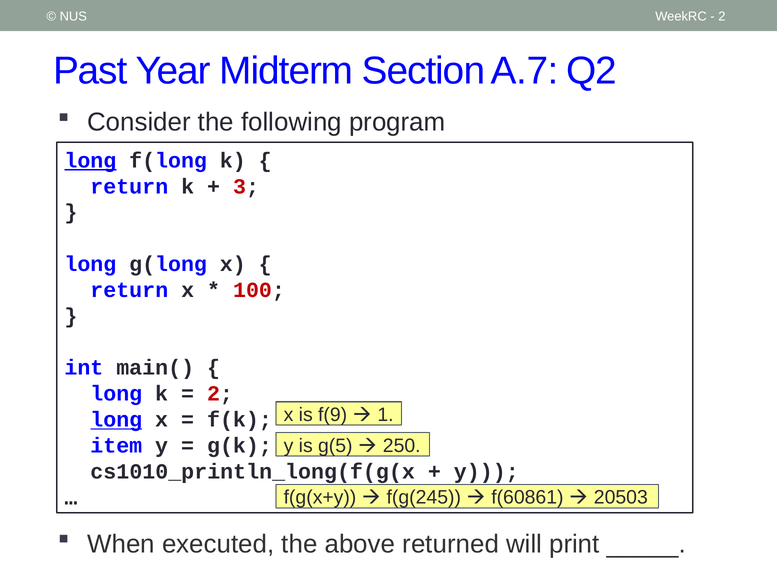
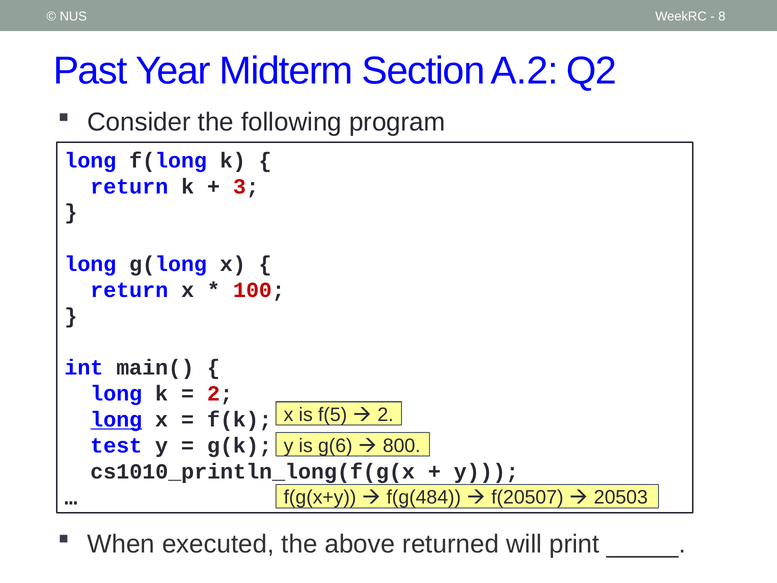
2 at (722, 16): 2 -> 8
A.7: A.7 -> A.2
long at (90, 160) underline: present -> none
f(9: f(9 -> f(5
1 at (386, 415): 1 -> 2
g(5: g(5 -> g(6
250: 250 -> 800
item: item -> test
f(g(245: f(g(245 -> f(g(484
f(60861: f(60861 -> f(20507
